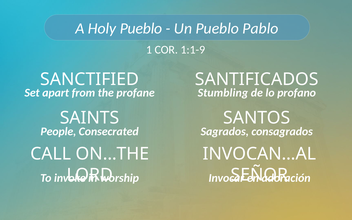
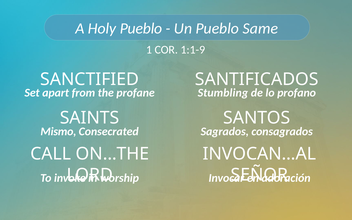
Pablo: Pablo -> Same
People: People -> Mismo
